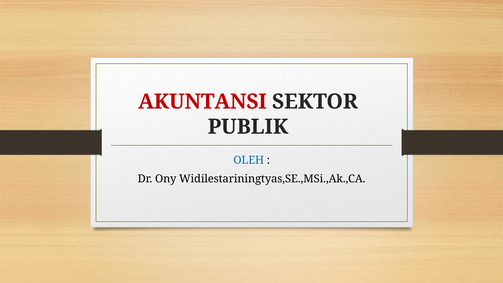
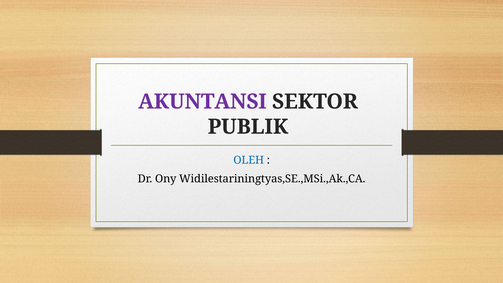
AKUNTANSI colour: red -> purple
